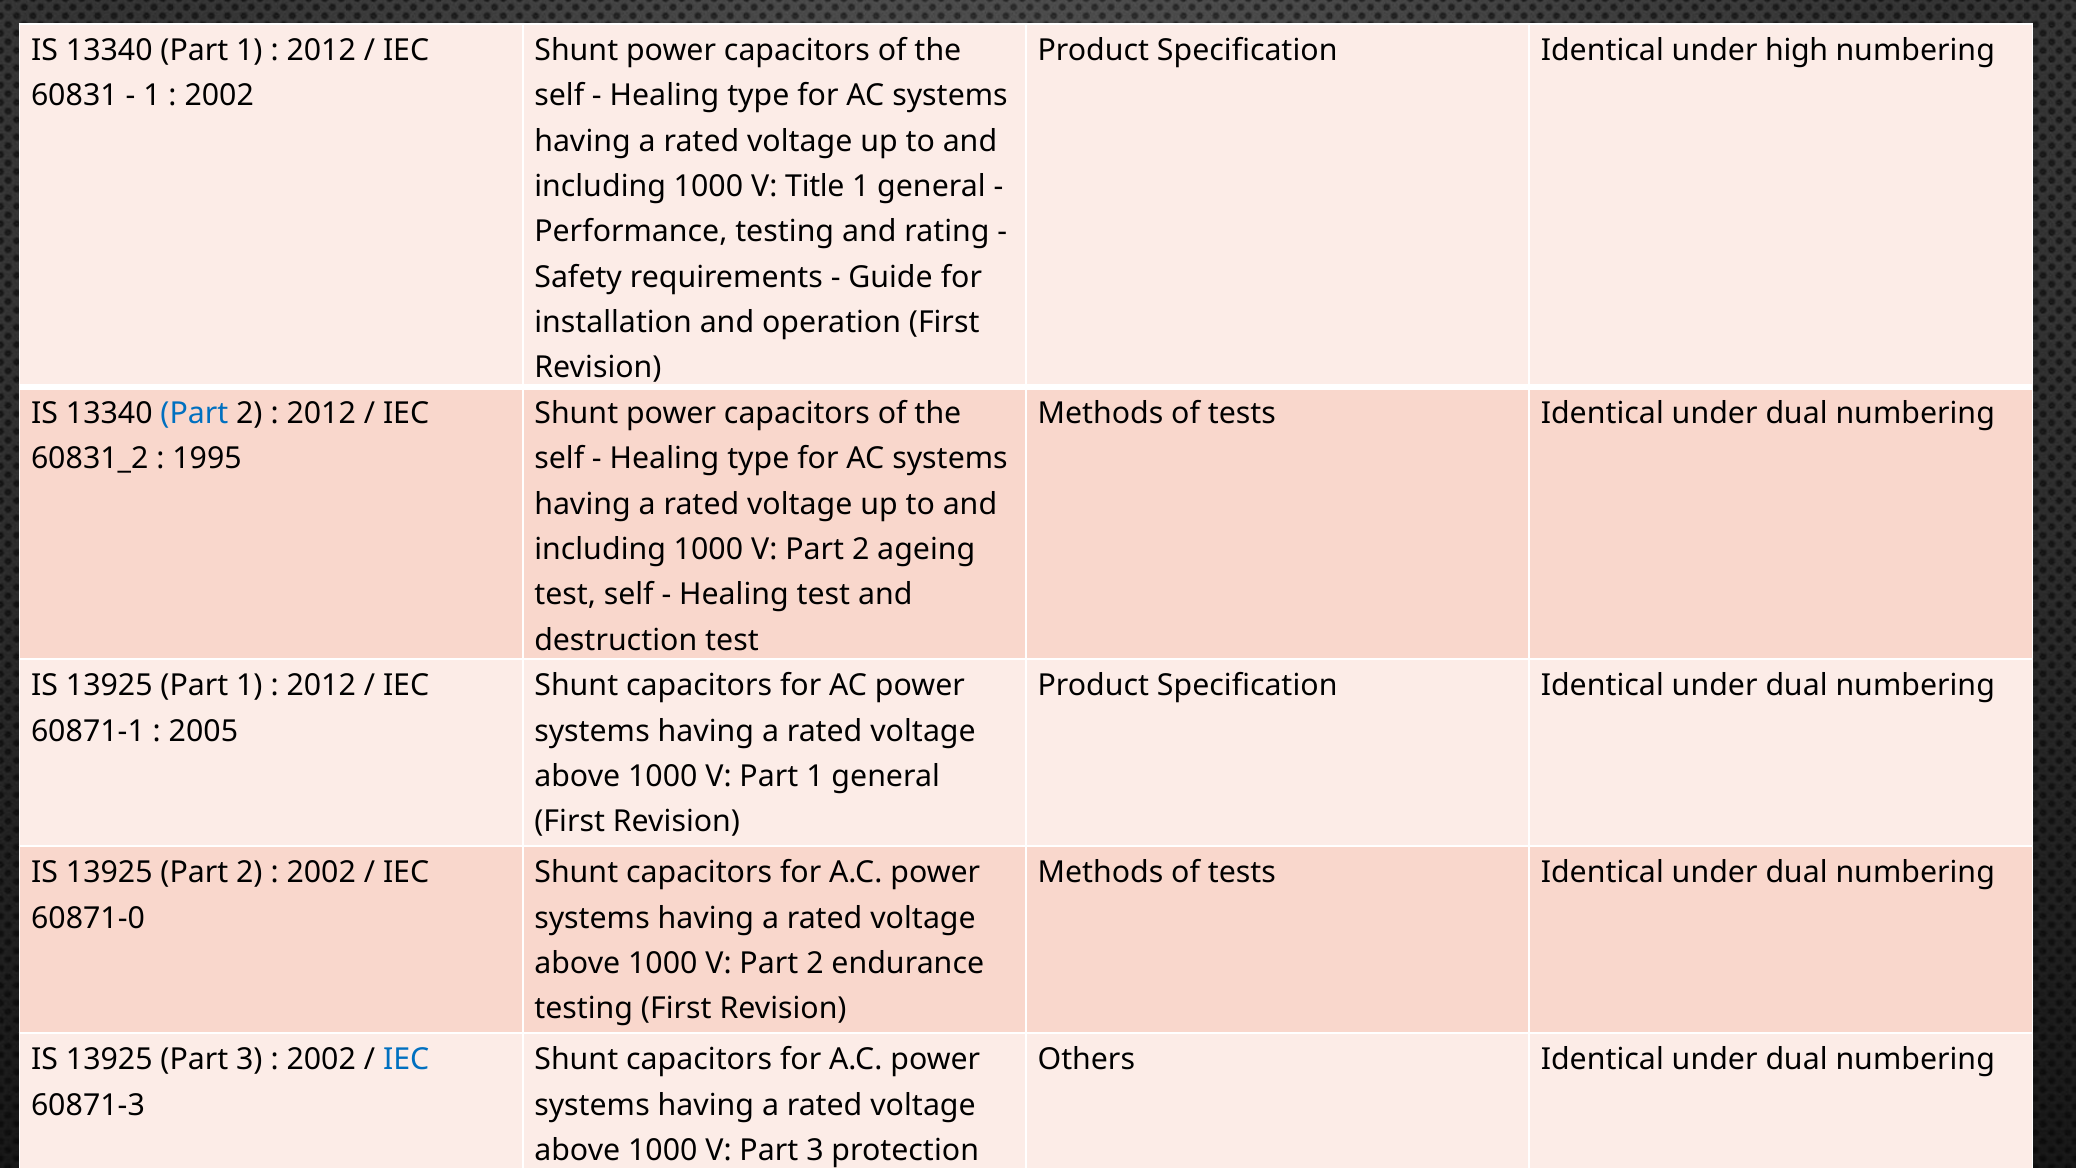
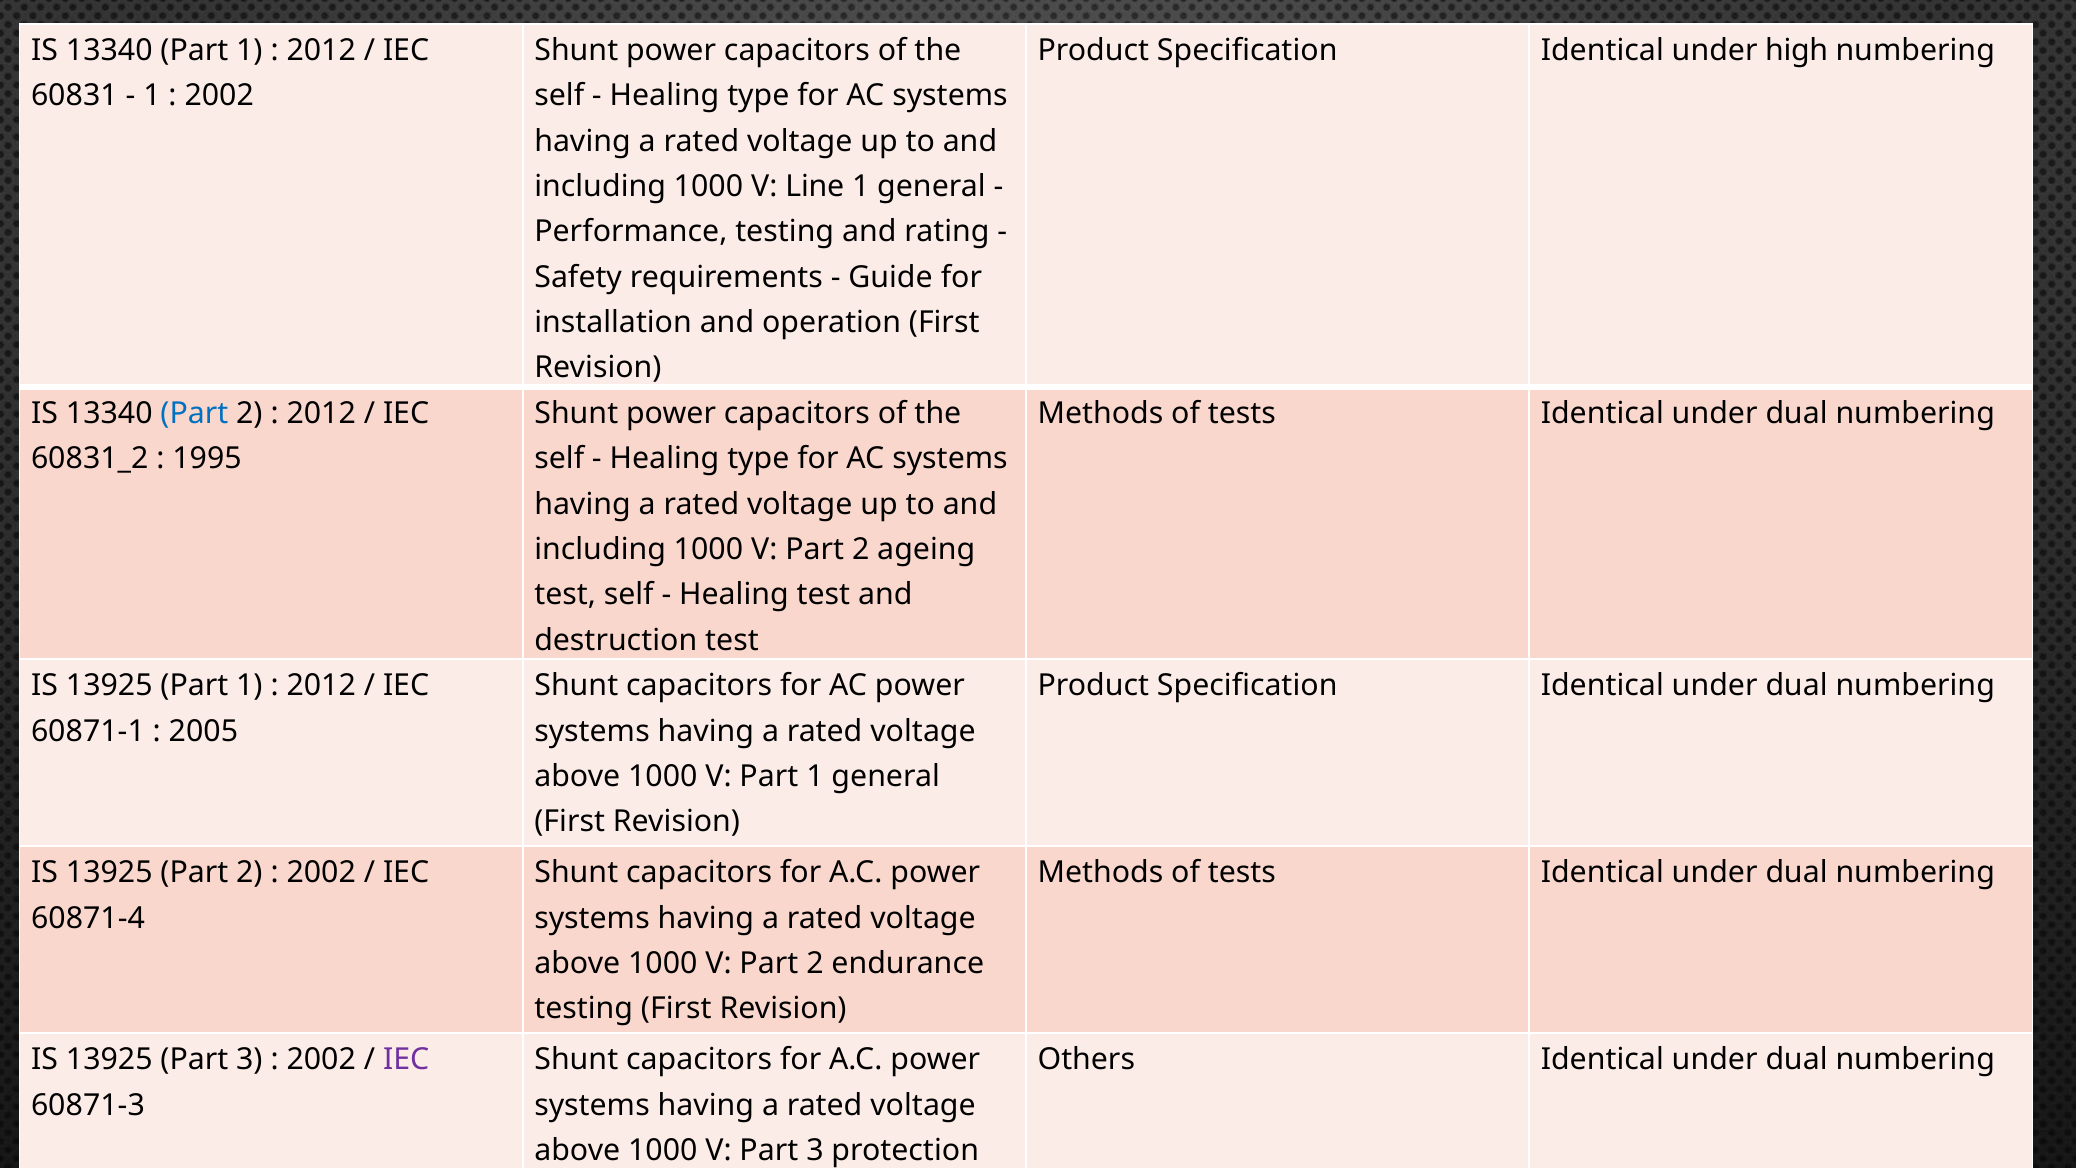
Title: Title -> Line
60871-0: 60871-0 -> 60871-4
IEC at (406, 1060) colour: blue -> purple
